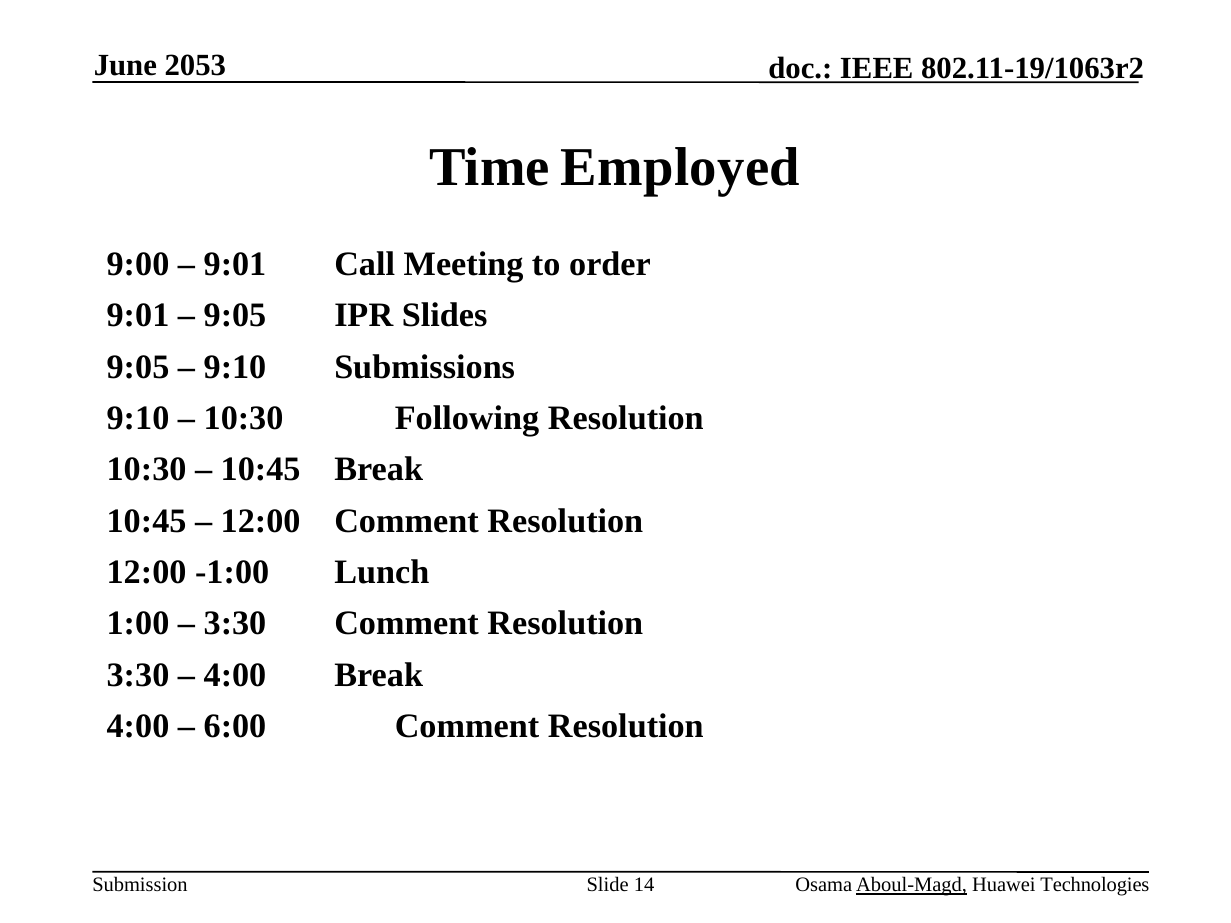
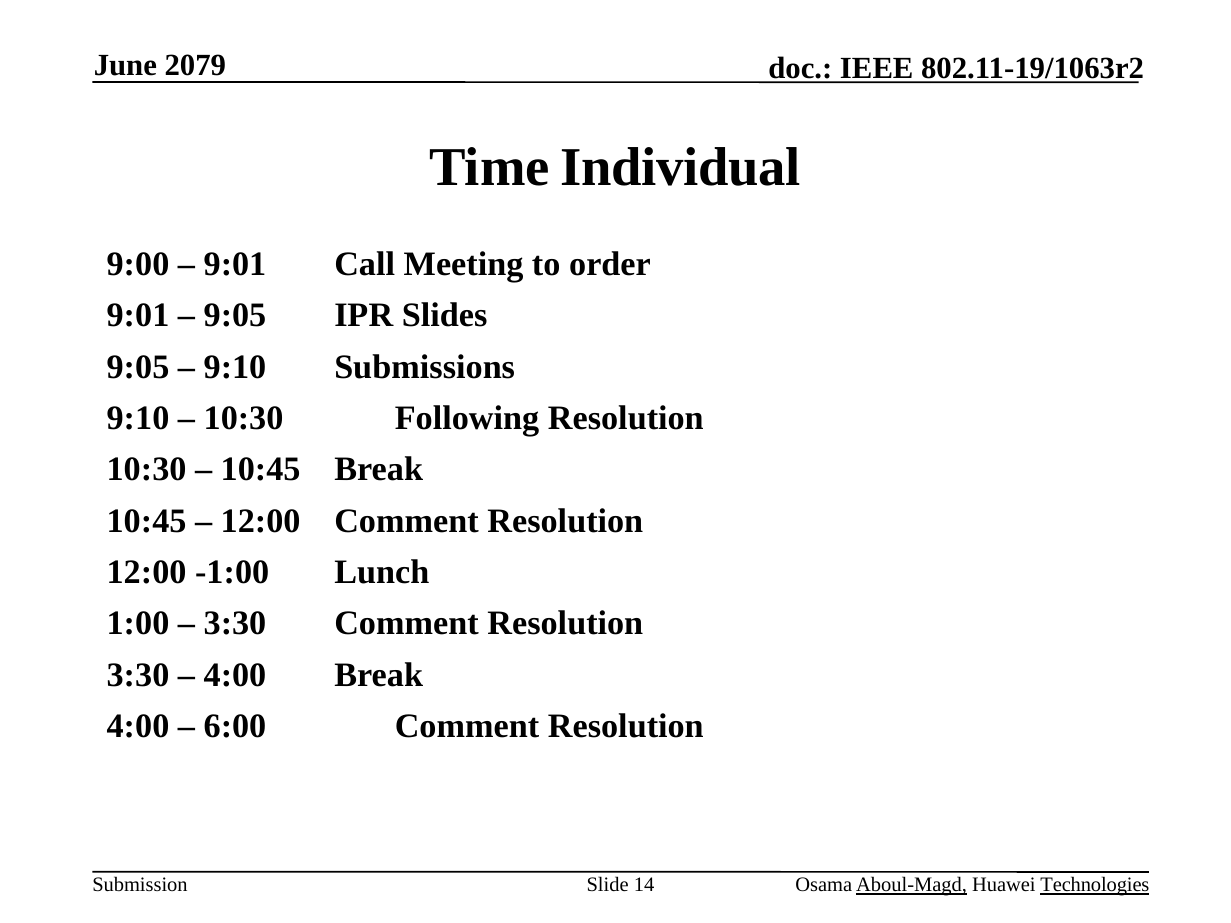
2053: 2053 -> 2079
Employed: Employed -> Individual
Technologies underline: none -> present
